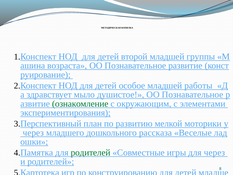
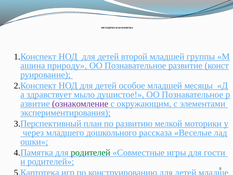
возраста at (67, 66): возраста -> природу
работы: работы -> месяцы
ознакомление colour: green -> purple
для через: через -> гости
